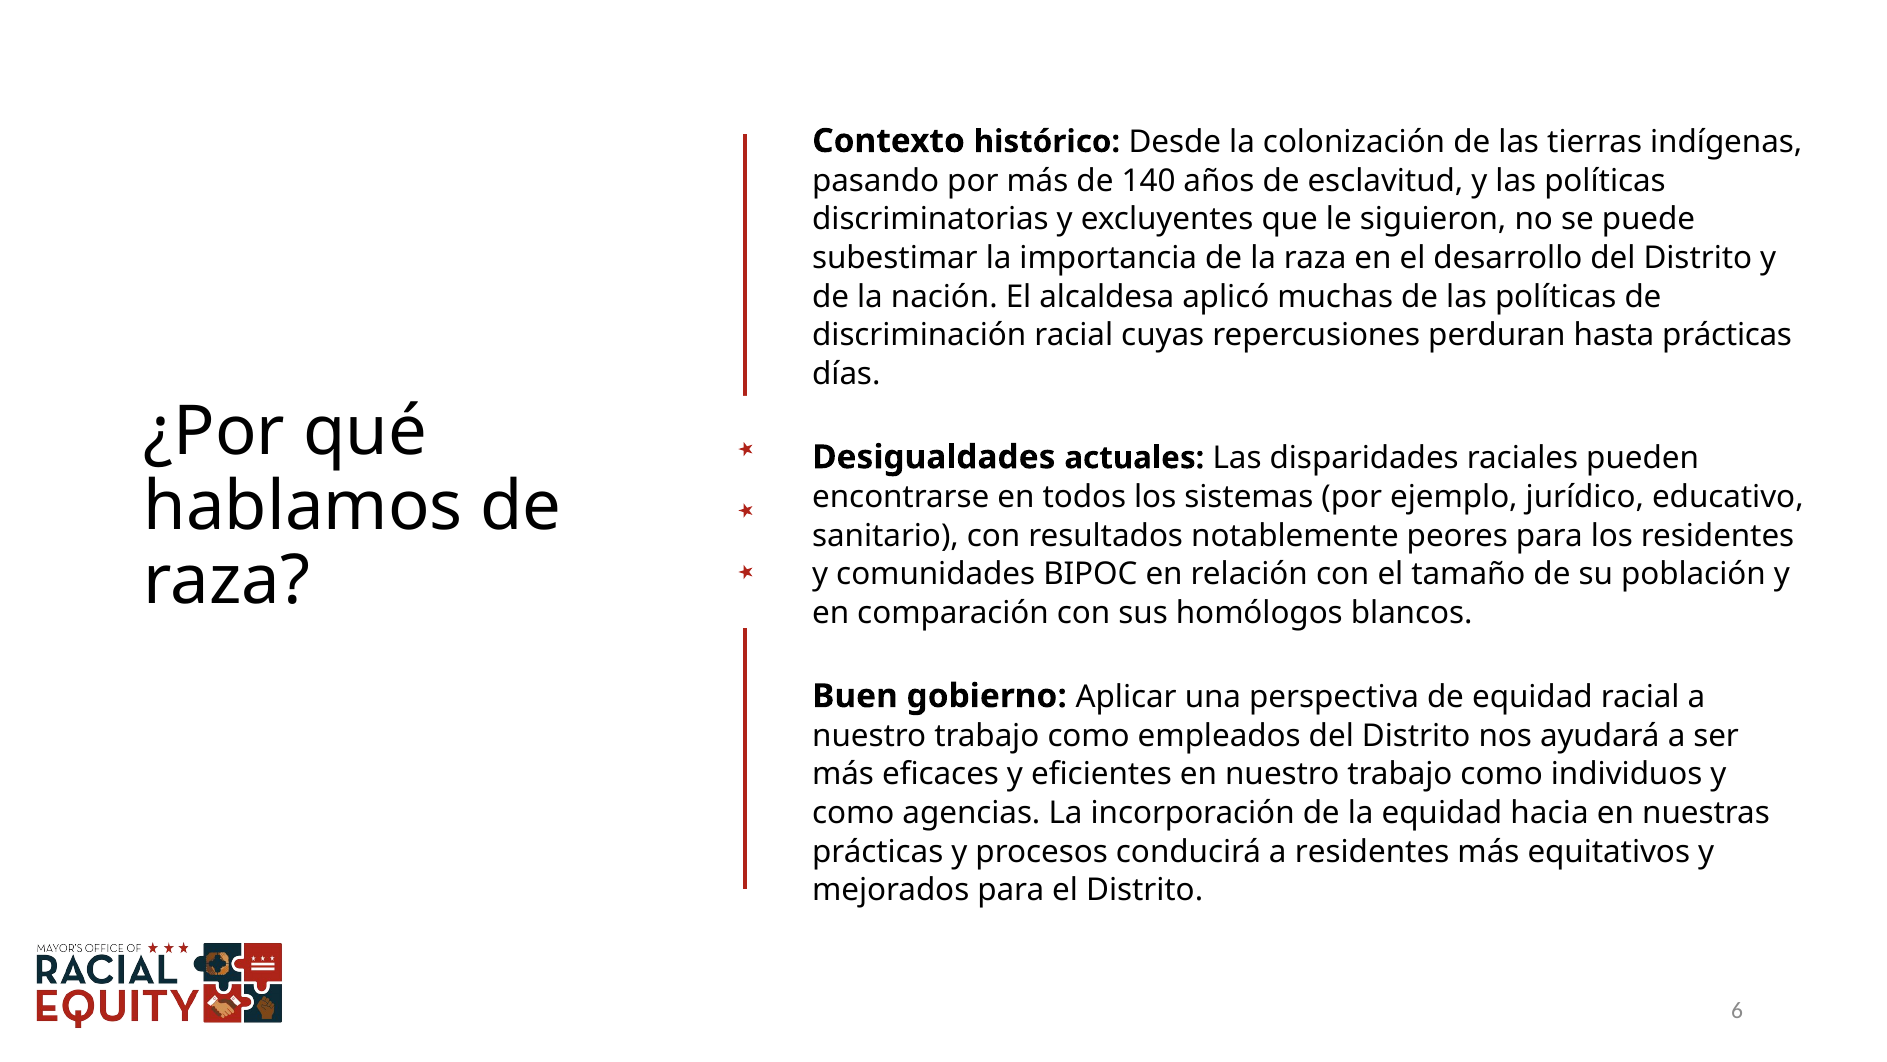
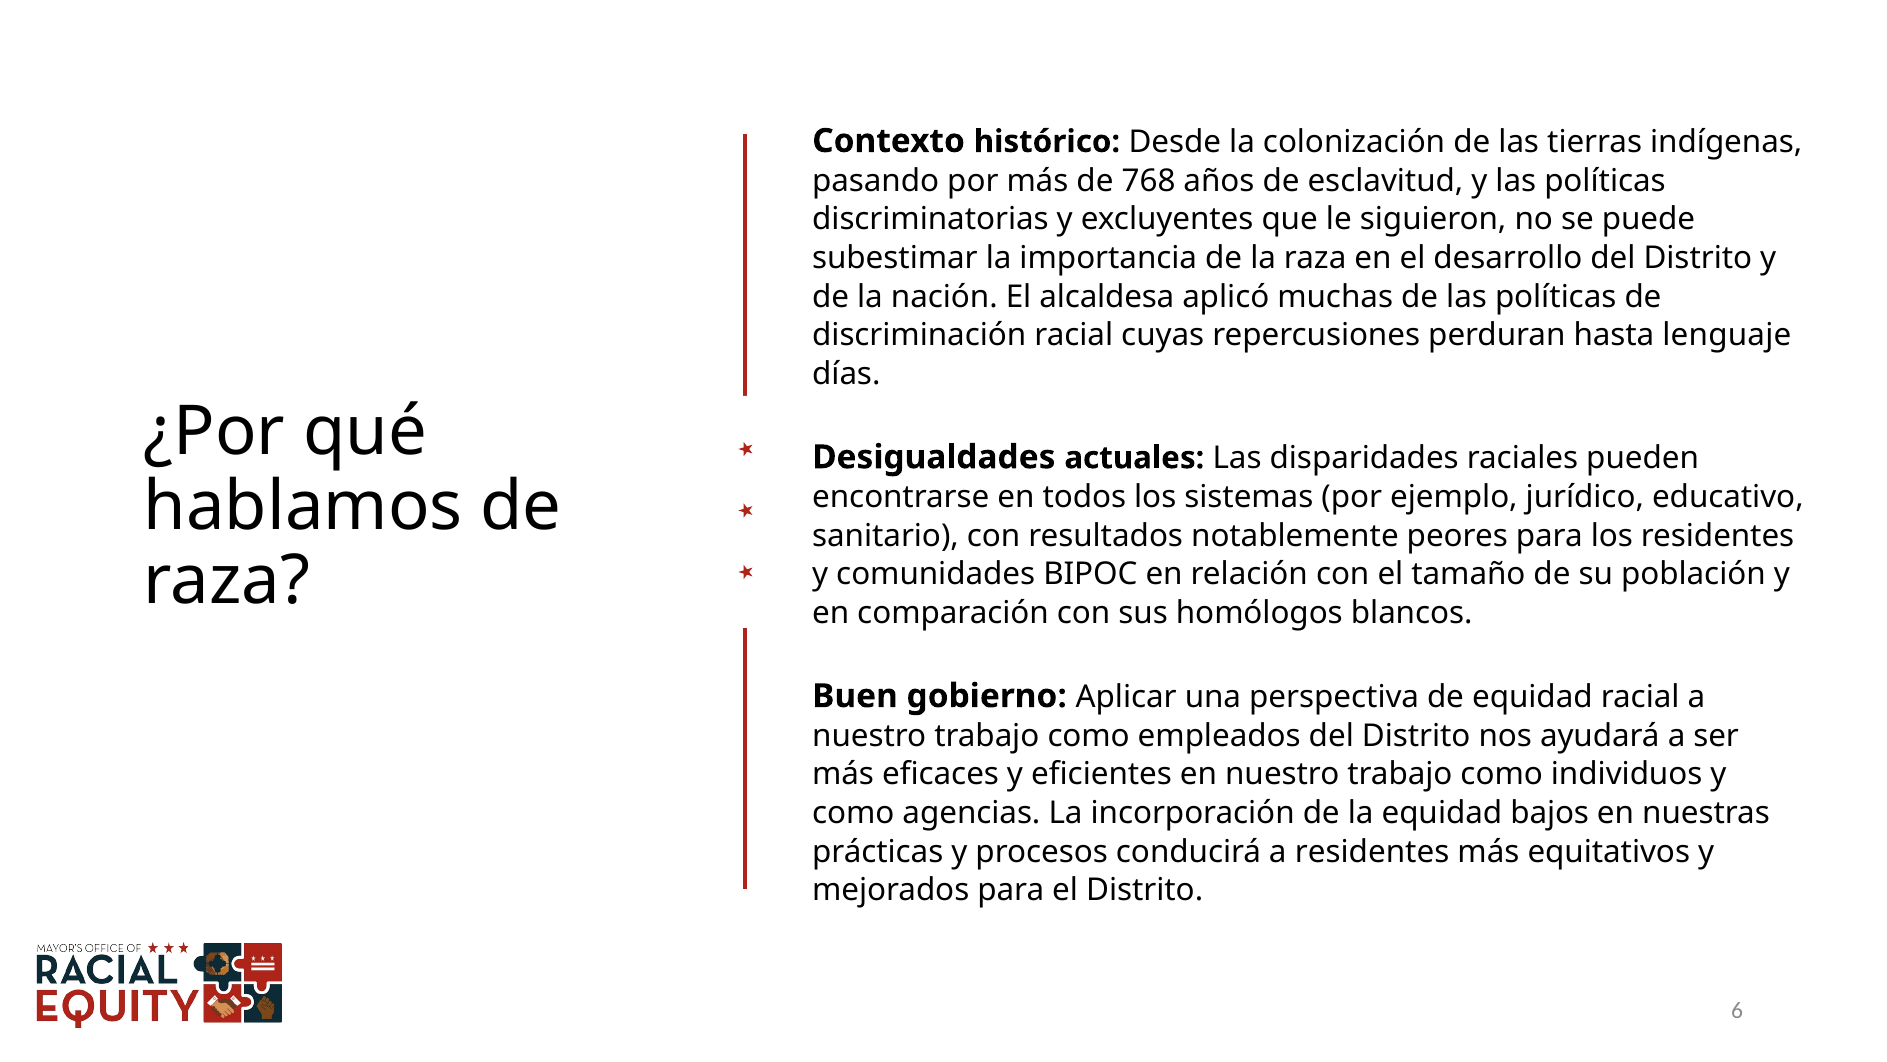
140: 140 -> 768
hasta prácticas: prácticas -> lenguaje
hacia: hacia -> bajos
